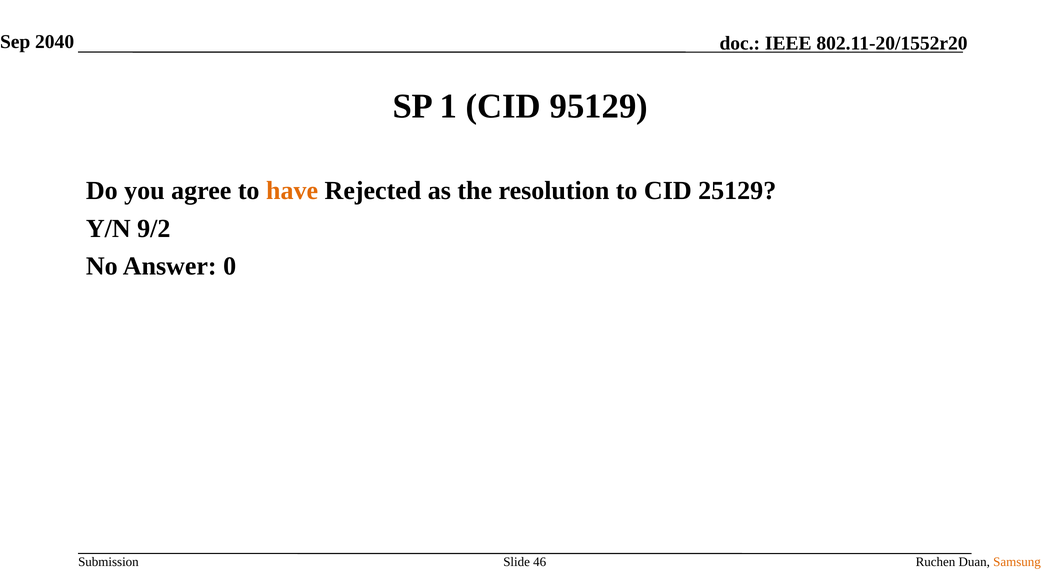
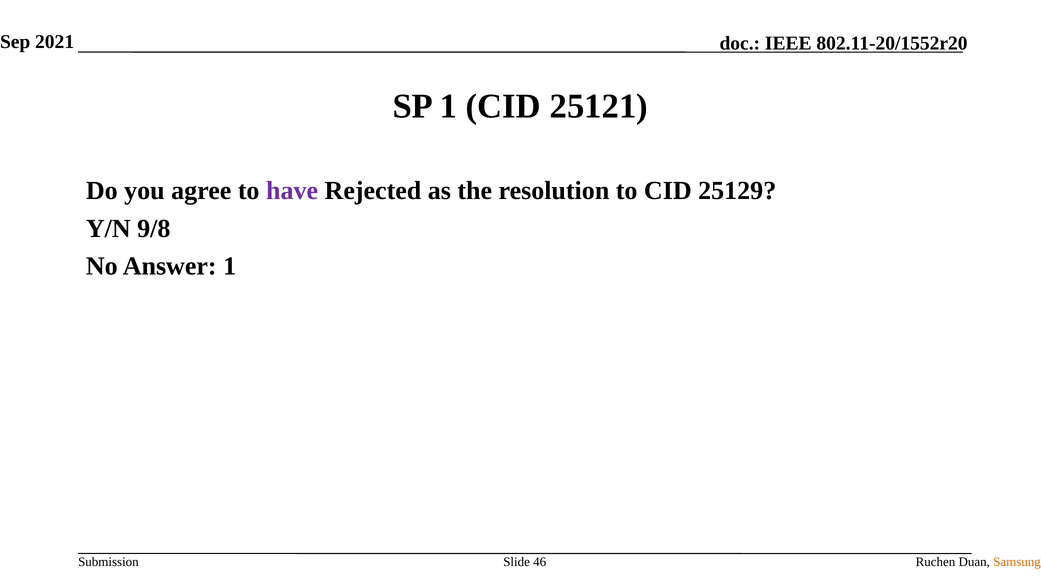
2040: 2040 -> 2021
95129: 95129 -> 25121
have colour: orange -> purple
9/2: 9/2 -> 9/8
Answer 0: 0 -> 1
